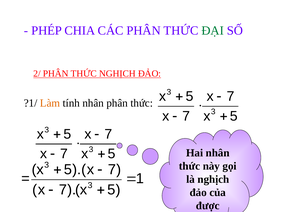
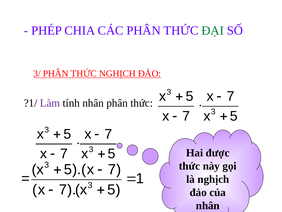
2/: 2/ -> 3/
Làm colour: orange -> purple
Hai nhân: nhân -> được
được at (208, 205): được -> nhân
